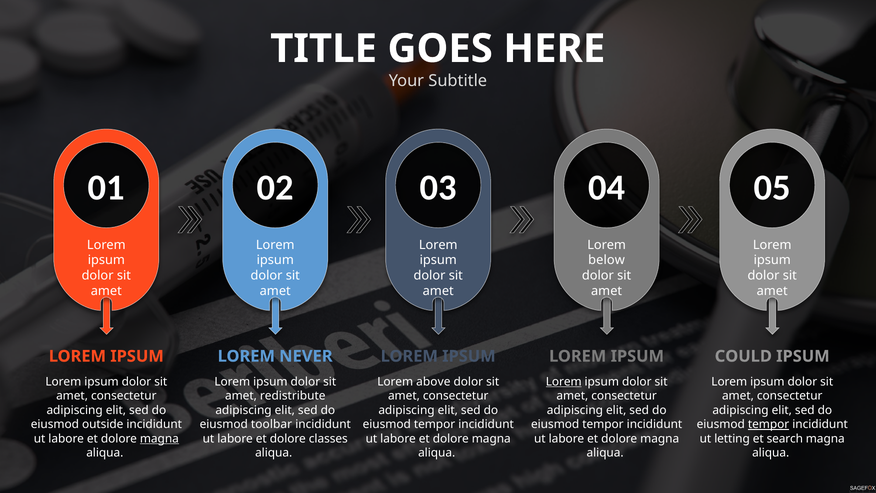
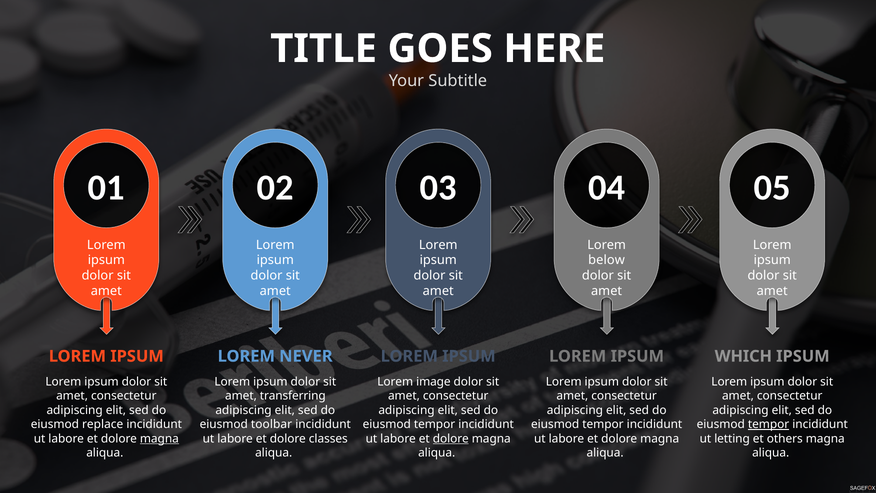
COULD: COULD -> WHICH
above: above -> image
Lorem at (564, 382) underline: present -> none
redistribute: redistribute -> transferring
outside: outside -> replace
dolore at (451, 439) underline: none -> present
search: search -> others
